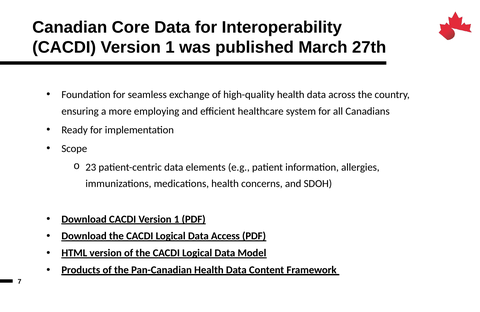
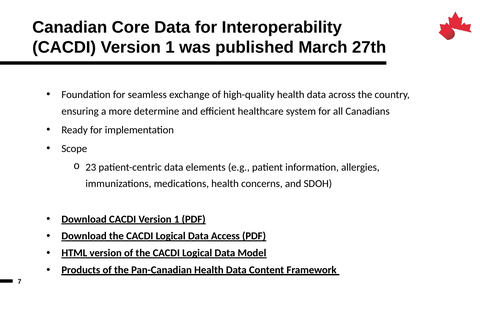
employing: employing -> determine
